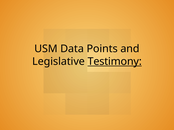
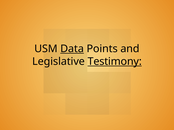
Data underline: none -> present
